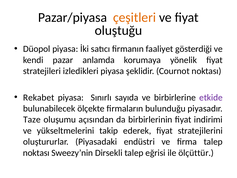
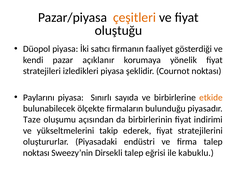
anlamda: anlamda -> açıklanır
Rekabet: Rekabet -> Paylarını
etkide colour: purple -> orange
ölçüttür: ölçüttür -> kabuklu
